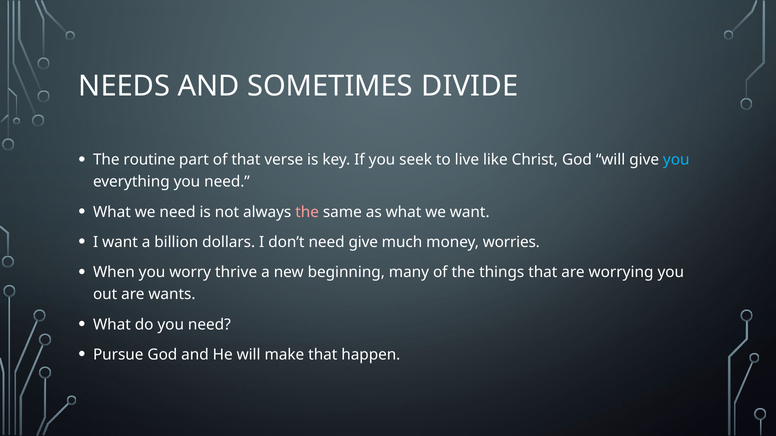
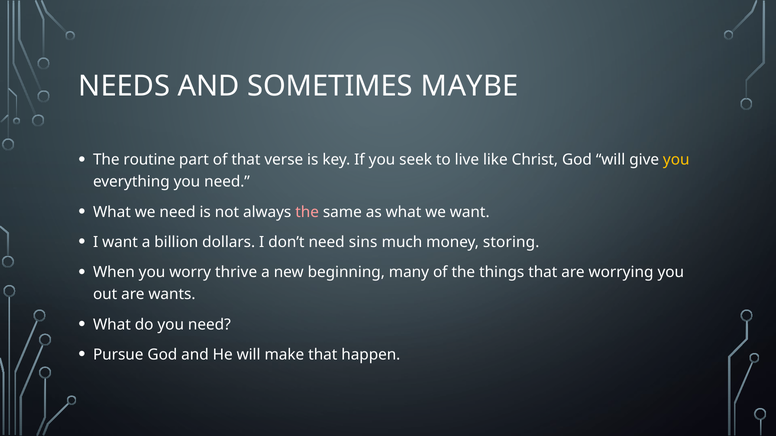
DIVIDE: DIVIDE -> MAYBE
you at (676, 160) colour: light blue -> yellow
need give: give -> sins
worries: worries -> storing
